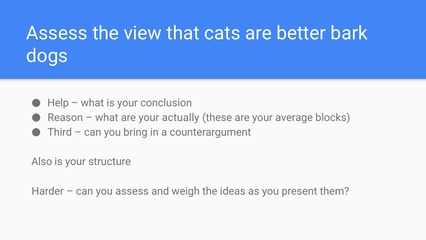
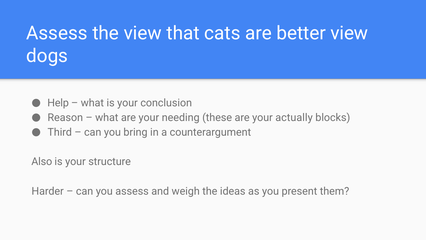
better bark: bark -> view
actually: actually -> needing
average: average -> actually
